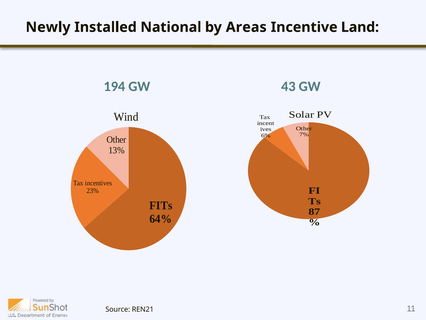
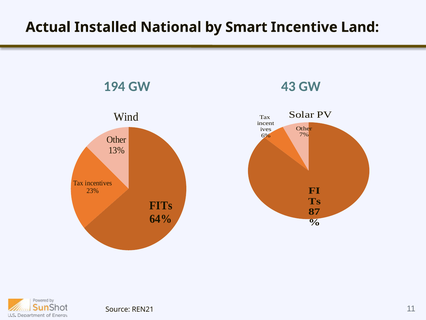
Newly: Newly -> Actual
Areas: Areas -> Smart
